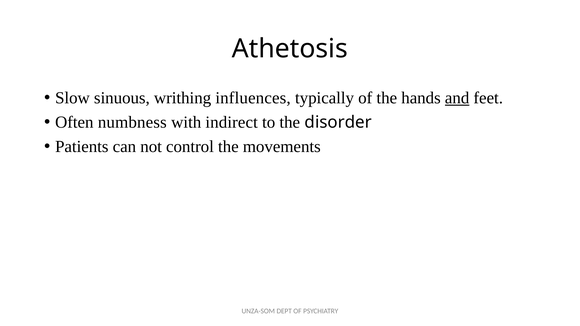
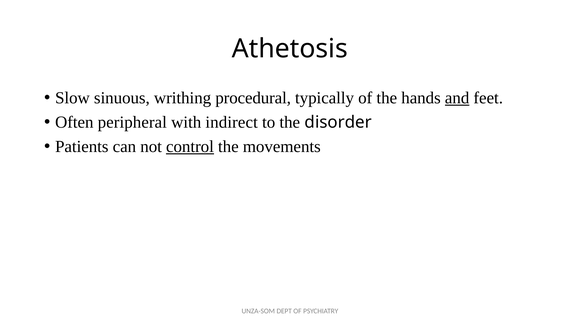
influences: influences -> procedural
numbness: numbness -> peripheral
control underline: none -> present
